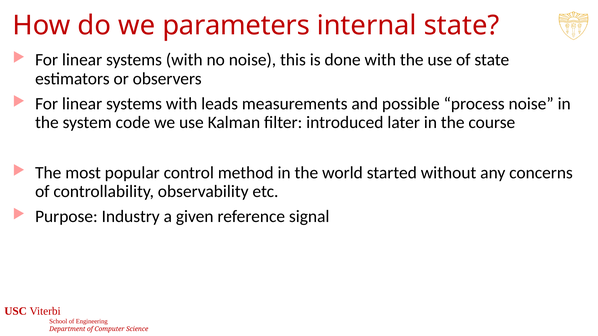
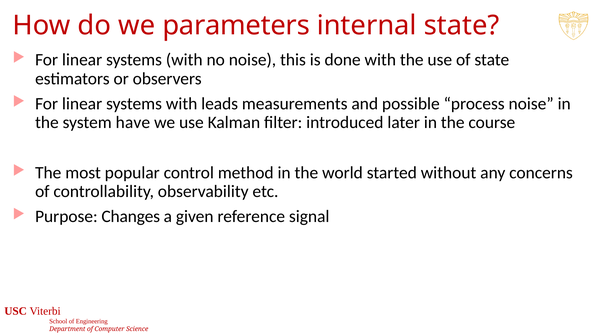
code: code -> have
Industry: Industry -> Changes
